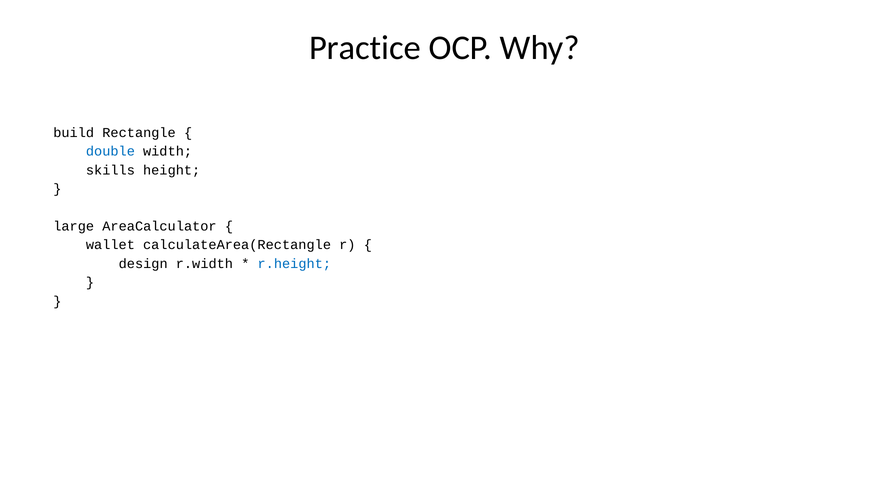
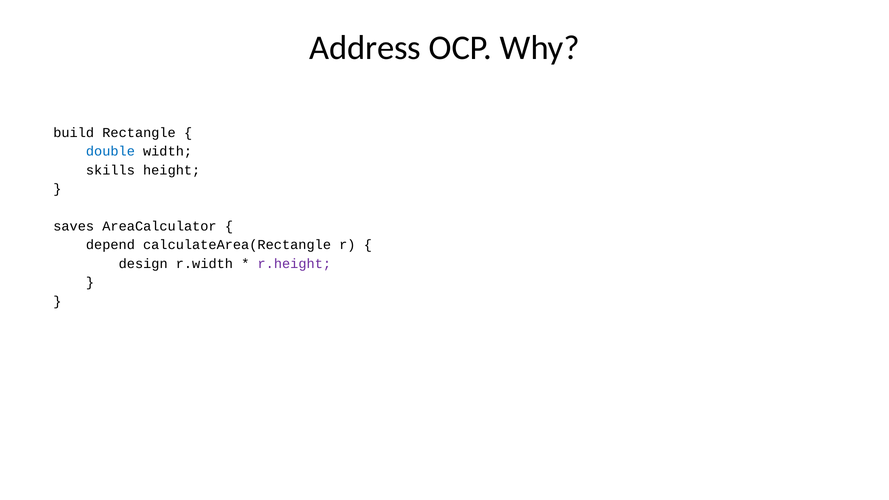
Practice: Practice -> Address
large: large -> saves
wallet: wallet -> depend
r.height colour: blue -> purple
